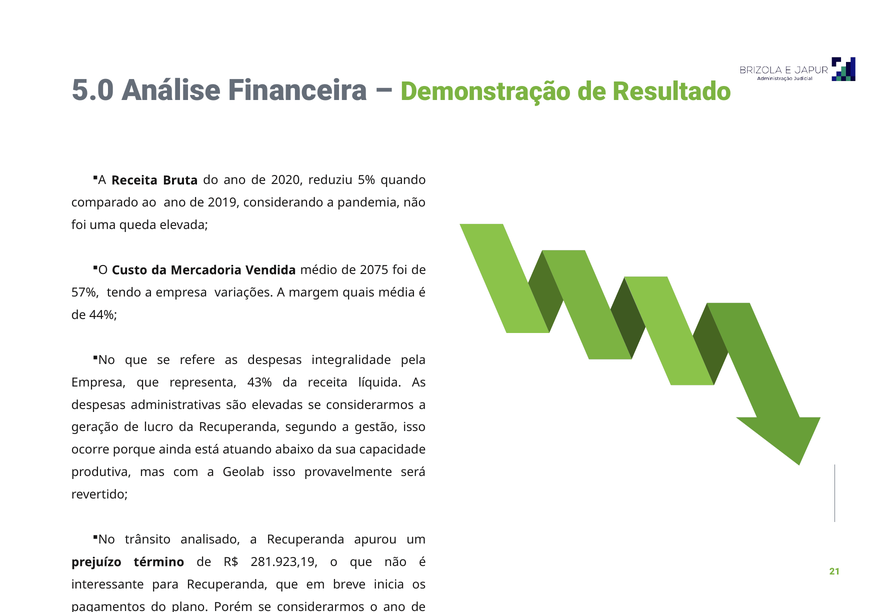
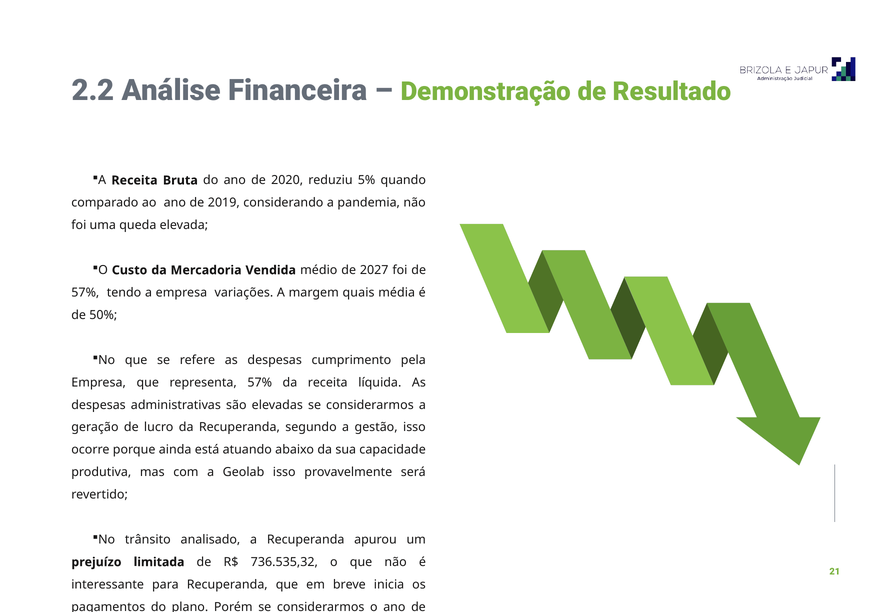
5.0: 5.0 -> 2.2
2075: 2075 -> 2027
44%: 44% -> 50%
integralidade: integralidade -> cumprimento
representa 43%: 43% -> 57%
término: término -> limitada
281.923,19: 281.923,19 -> 736.535,32
